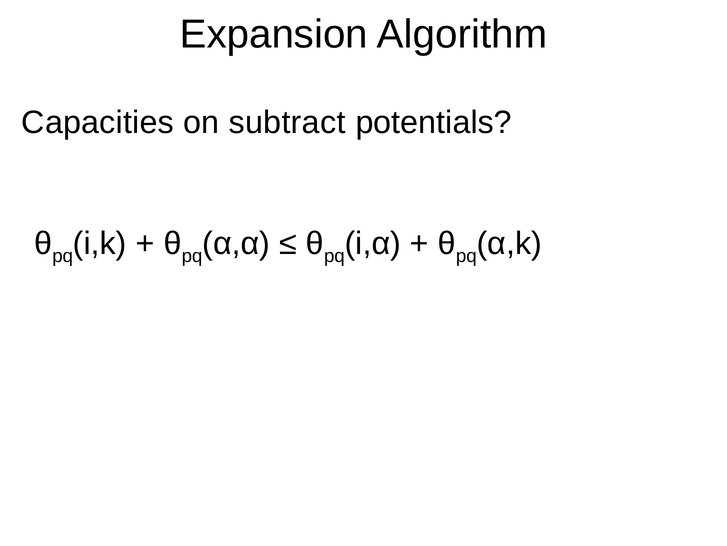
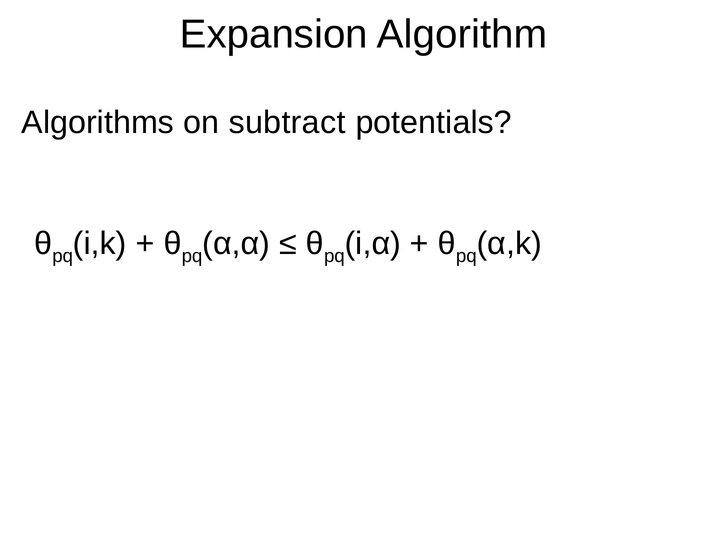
Capacities: Capacities -> Algorithms
